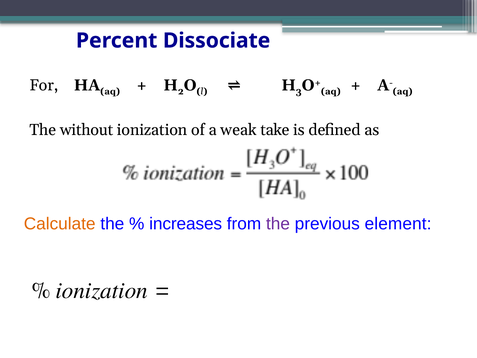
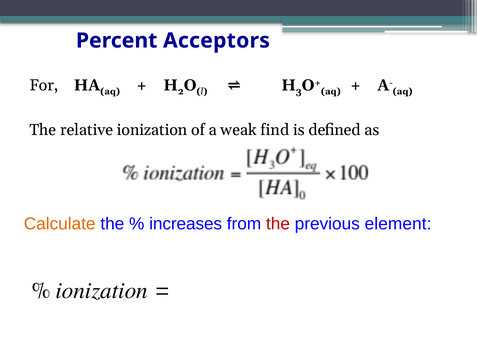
Dissociate: Dissociate -> Acceptors
without: without -> relative
take: take -> find
the at (278, 224) colour: purple -> red
